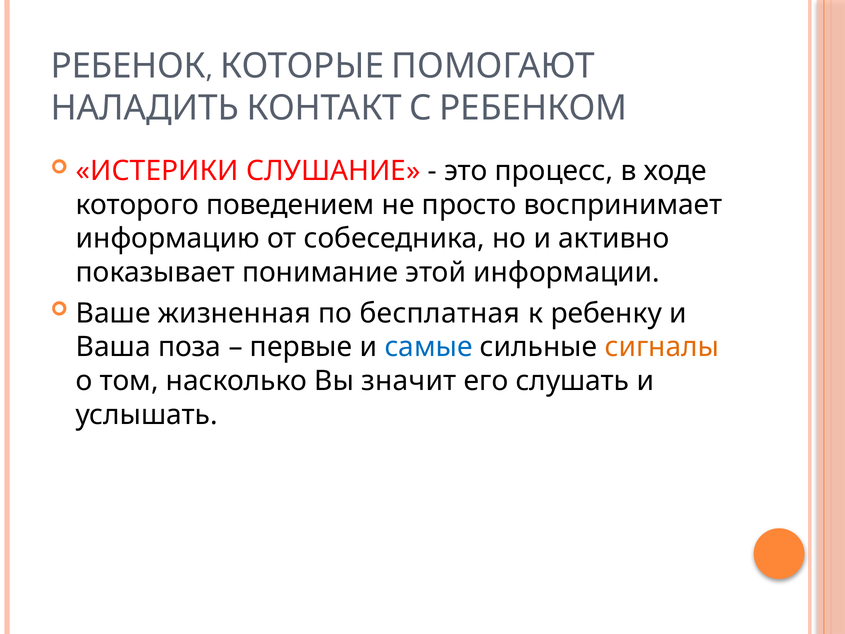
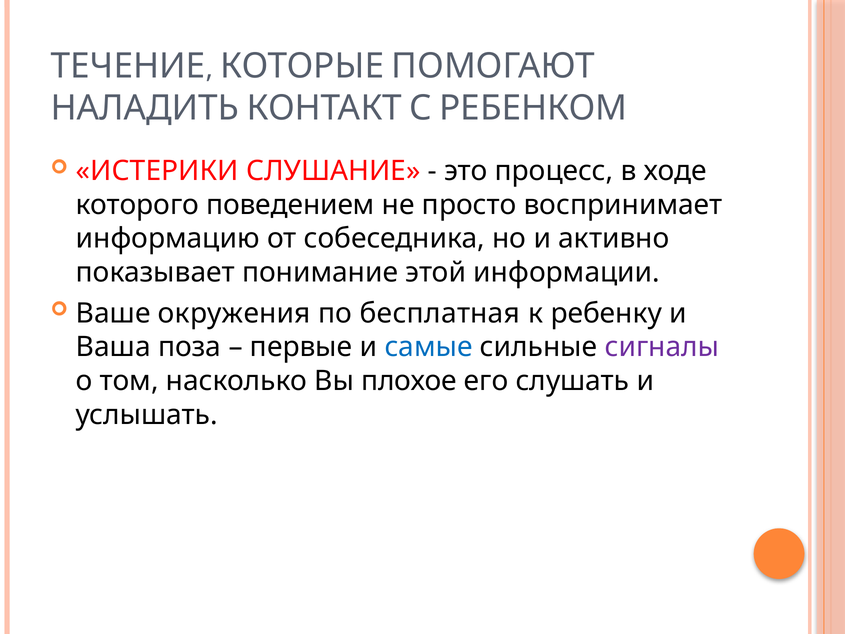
РЕБЕНОК: РЕБЕНОК -> ТЕЧЕНИЕ
жизненная: жизненная -> окружения
сигналы colour: orange -> purple
значит: значит -> плохое
